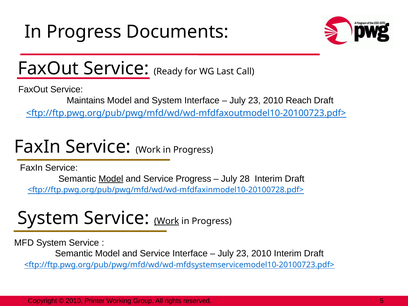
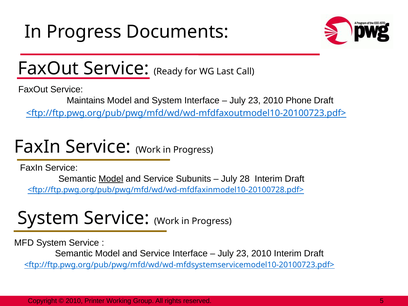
Reach: Reach -> Phone
Service Progress: Progress -> Subunits
Work at (167, 221) underline: present -> none
